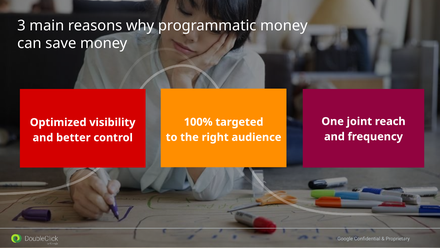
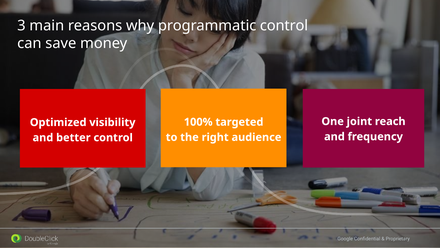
programmatic money: money -> control
